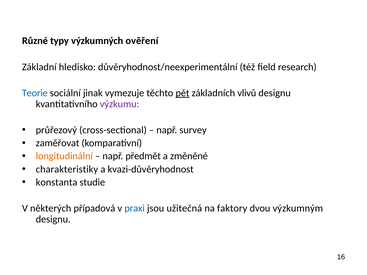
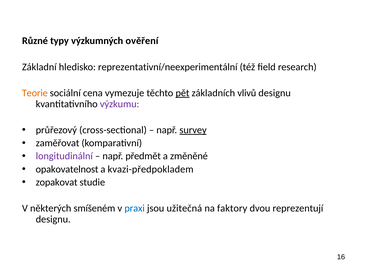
důvěryhodnost/neexperimentální: důvěryhodnost/neexperimentální -> reprezentativní/neexperimentální
Teorie colour: blue -> orange
jinak: jinak -> cena
survey underline: none -> present
longitudinální colour: orange -> purple
charakteristiky: charakteristiky -> opakovatelnost
kvazi-důvěryhodnost: kvazi-důvěryhodnost -> kvazi-předpokladem
konstanta: konstanta -> zopakovat
případová: případová -> smíšeném
výzkumným: výzkumným -> reprezentují
